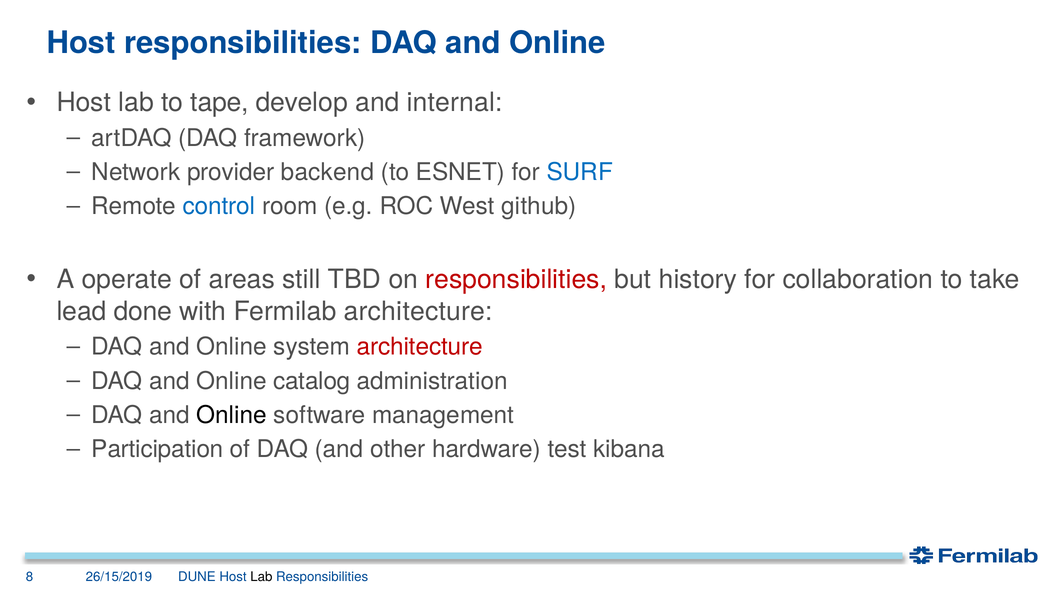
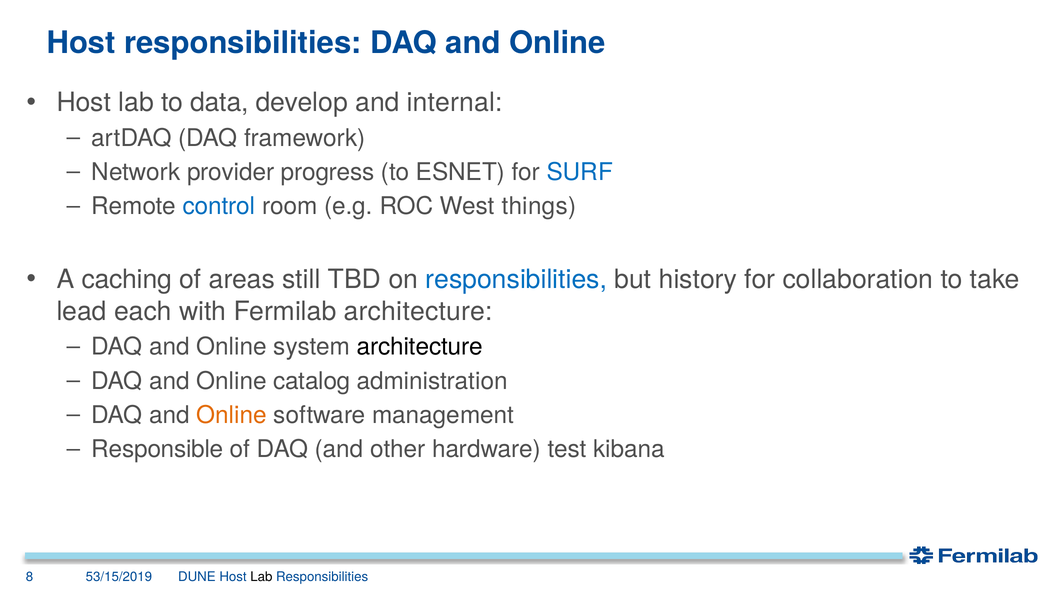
tape: tape -> data
backend: backend -> progress
github: github -> things
operate: operate -> caching
responsibilities at (516, 279) colour: red -> blue
done: done -> each
architecture at (420, 347) colour: red -> black
Online at (232, 415) colour: black -> orange
Participation: Participation -> Responsible
26/15/2019: 26/15/2019 -> 53/15/2019
